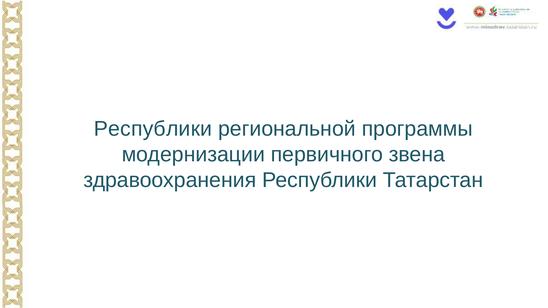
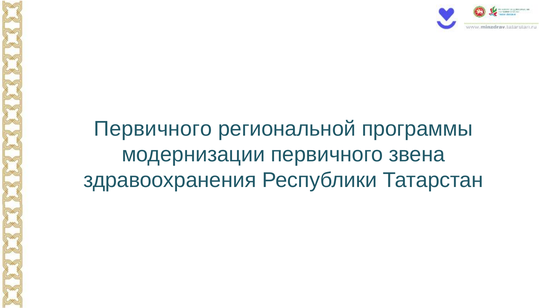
Республики at (153, 129): Республики -> Первичного
